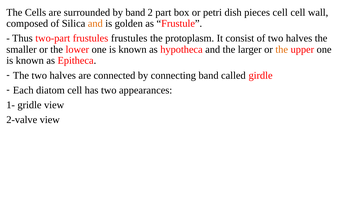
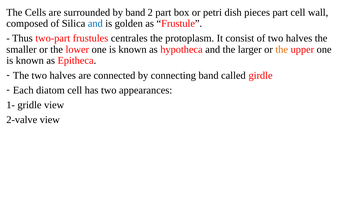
pieces cell: cell -> part
and at (95, 24) colour: orange -> blue
frustules frustules: frustules -> centrales
